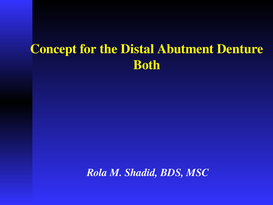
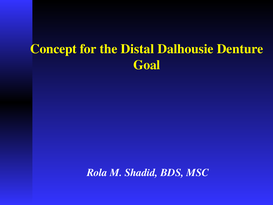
Abutment: Abutment -> Dalhousie
Both: Both -> Goal
